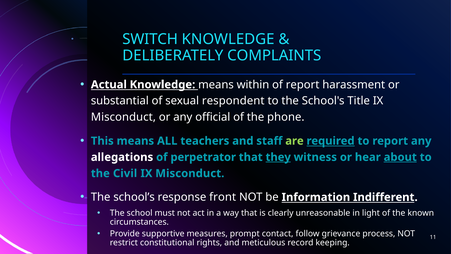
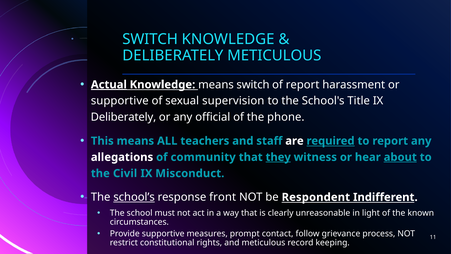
DELIBERATELY COMPLAINTS: COMPLAINTS -> METICULOUS
Actual underline: none -> present
means within: within -> switch
substantial at (120, 101): substantial -> supportive
respondent: respondent -> supervision
Misconduct at (123, 117): Misconduct -> Deliberately
are colour: light green -> white
perpetrator: perpetrator -> community
school’s underline: none -> present
Information: Information -> Respondent
